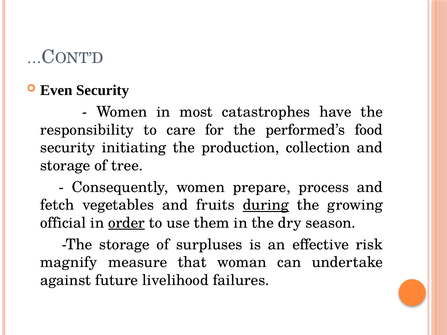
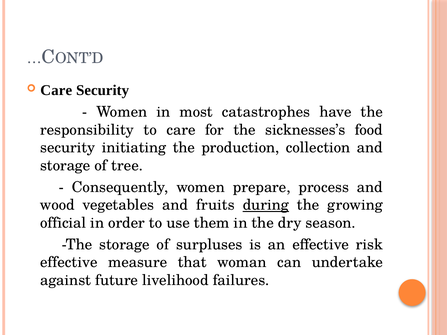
Even at (56, 90): Even -> Care
performed’s: performed’s -> sicknesses’s
fetch: fetch -> wood
order underline: present -> none
magnify at (69, 263): magnify -> effective
